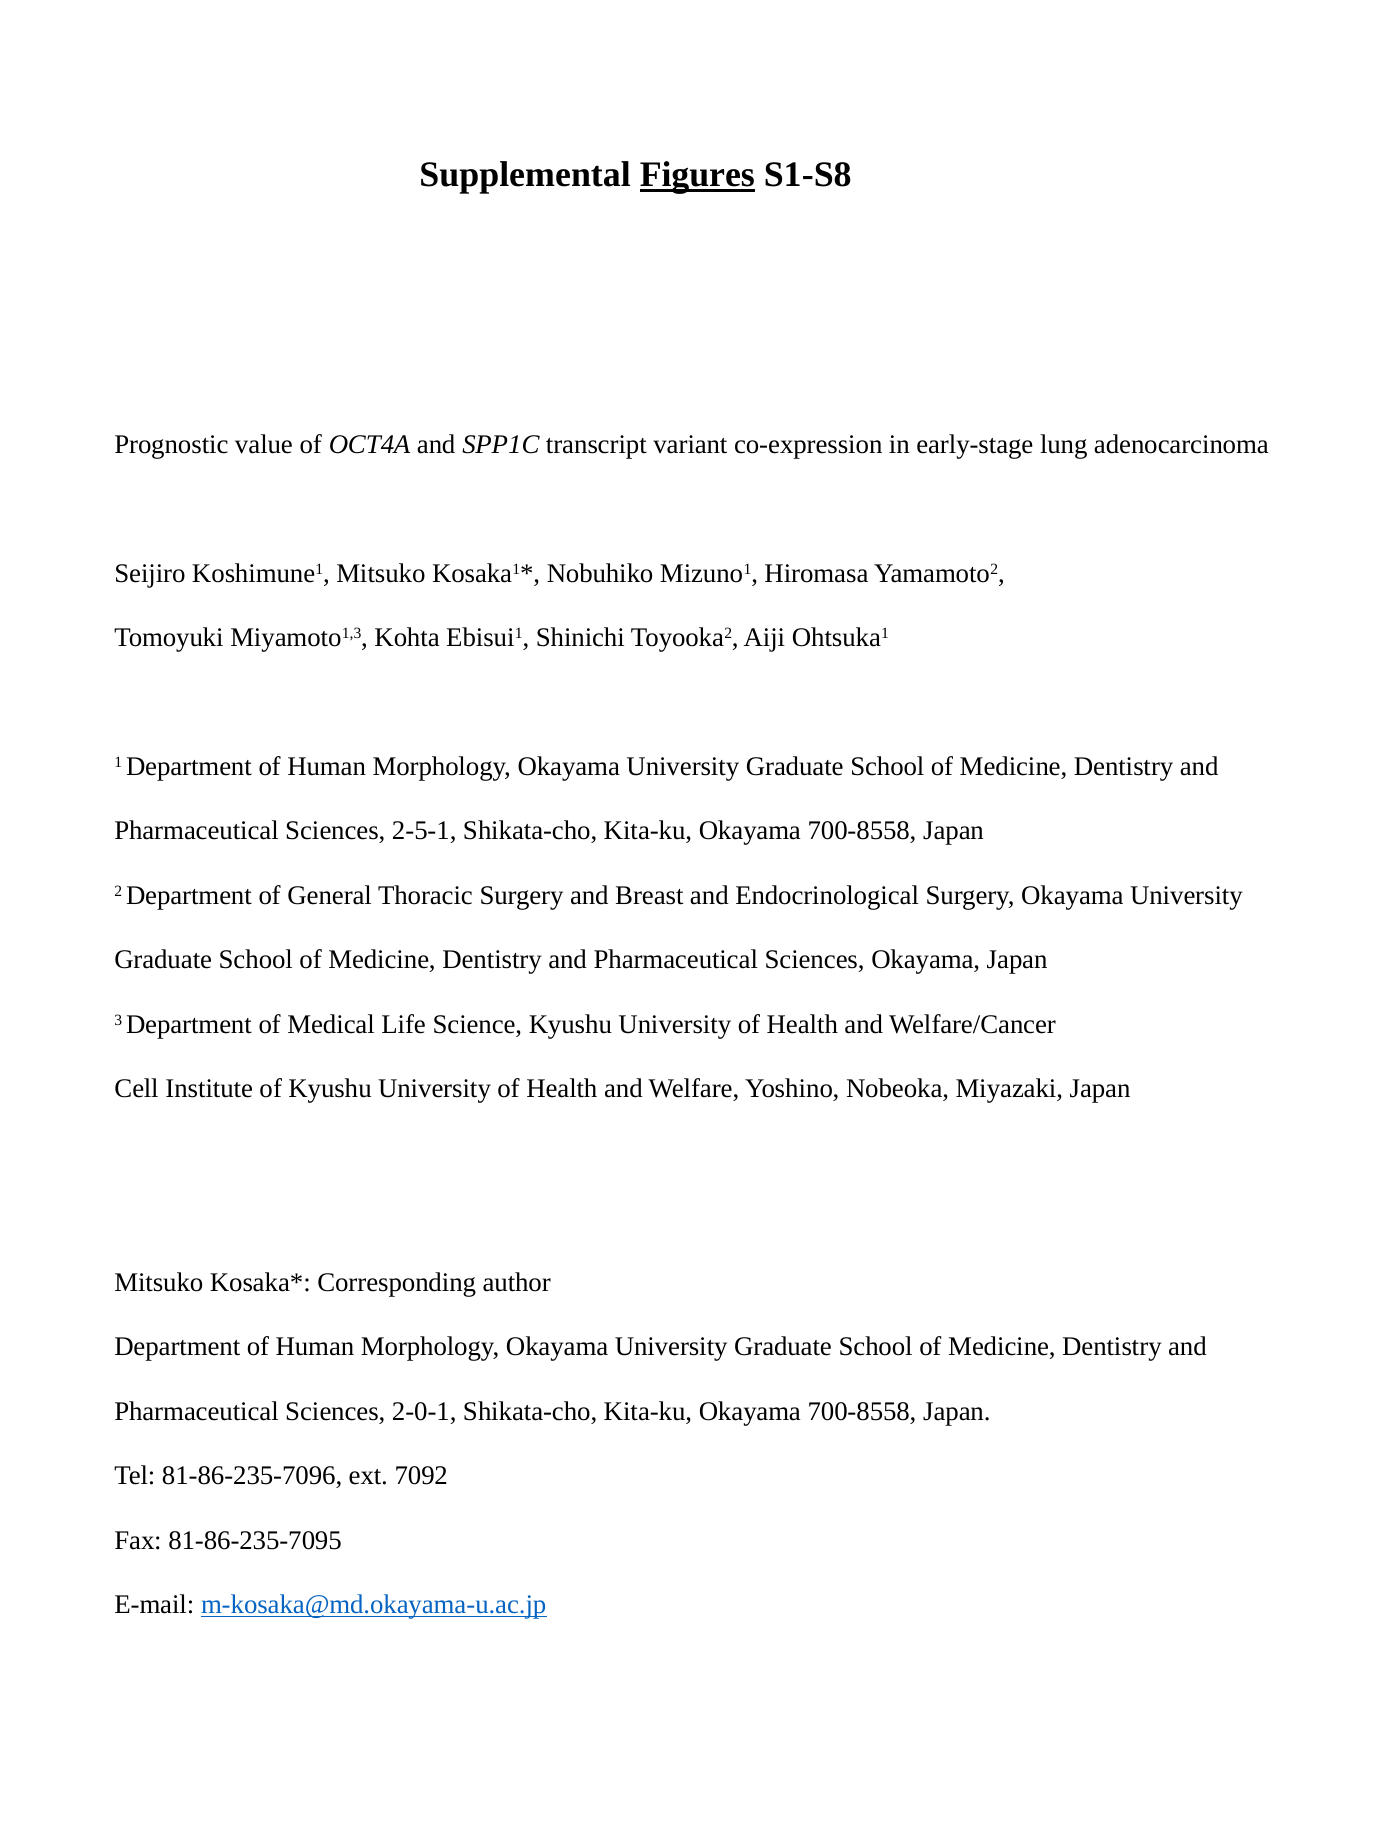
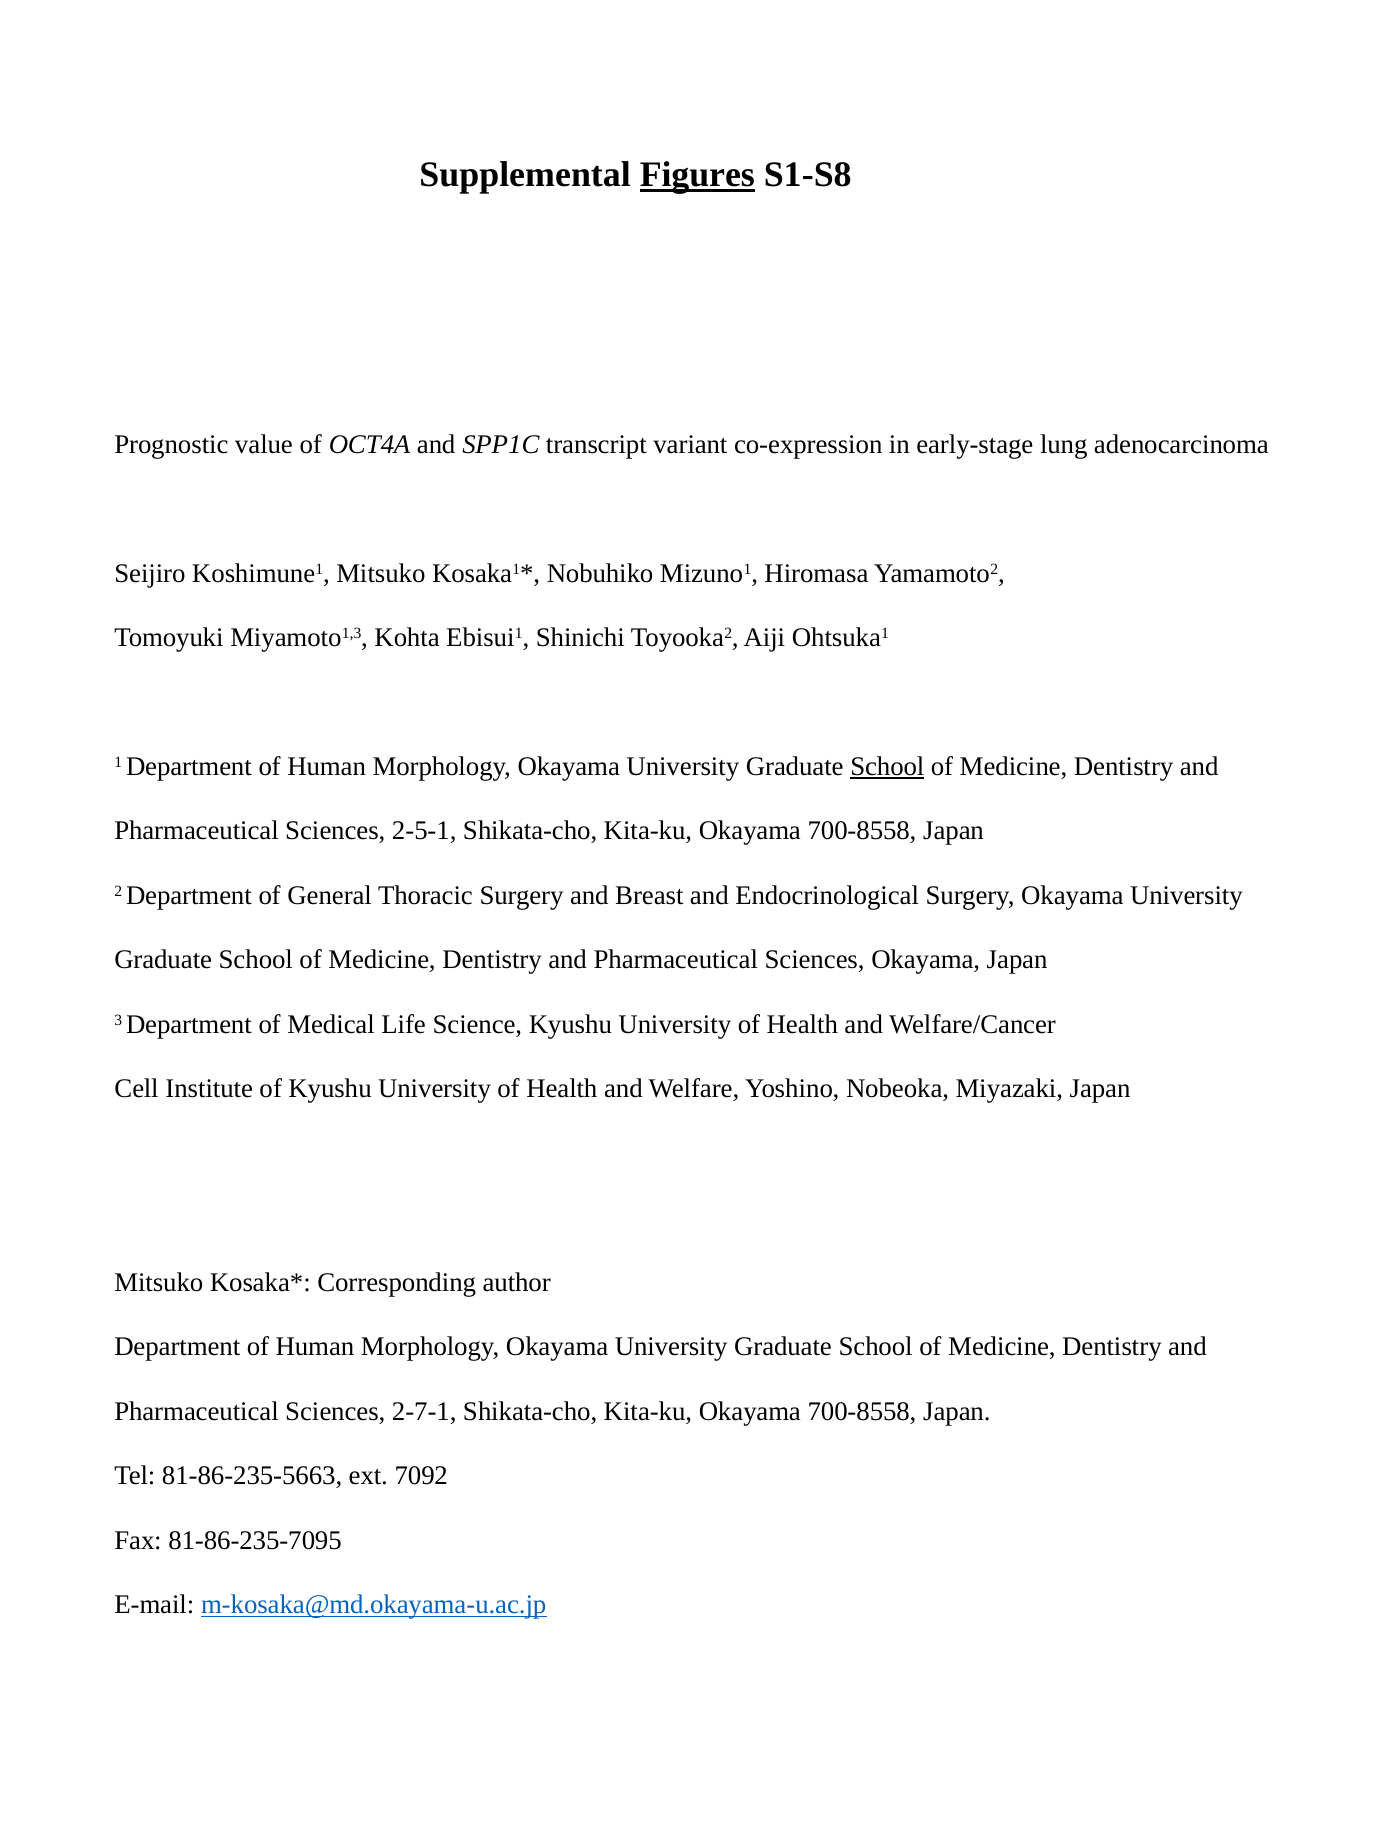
School at (887, 767) underline: none -> present
2-0-1: 2-0-1 -> 2-7-1
81-86-235-7096: 81-86-235-7096 -> 81-86-235-5663
